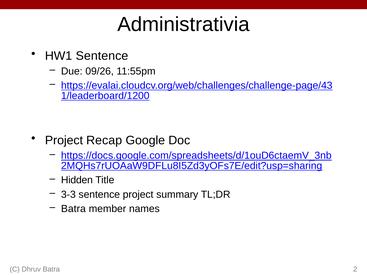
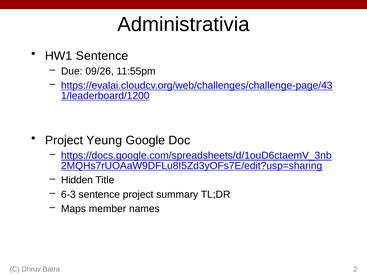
Recap: Recap -> Yeung
3-3: 3-3 -> 6-3
Batra at (73, 209): Batra -> Maps
